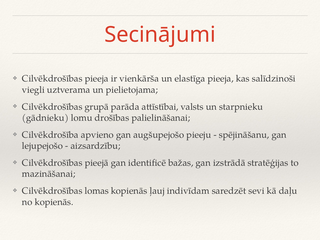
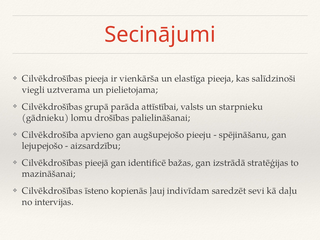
lomas: lomas -> īsteno
no kopienās: kopienās -> intervijas
